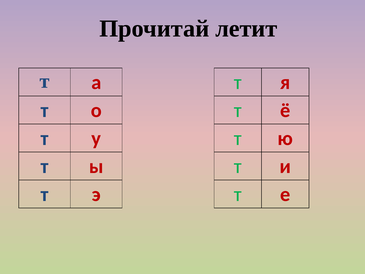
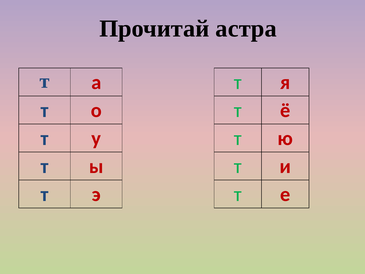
летит: летит -> астра
